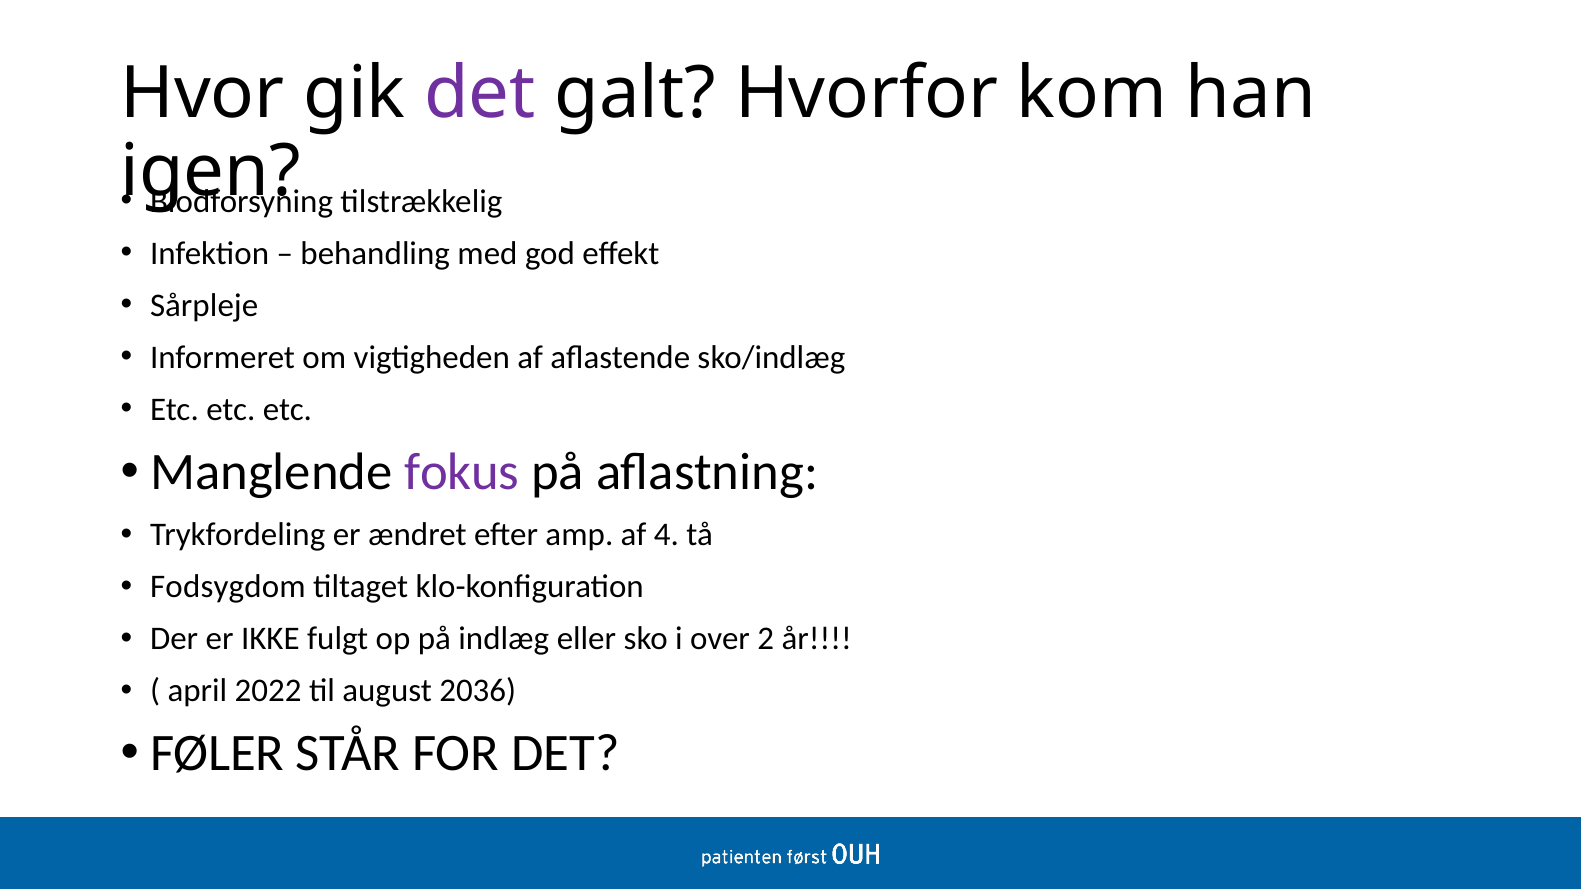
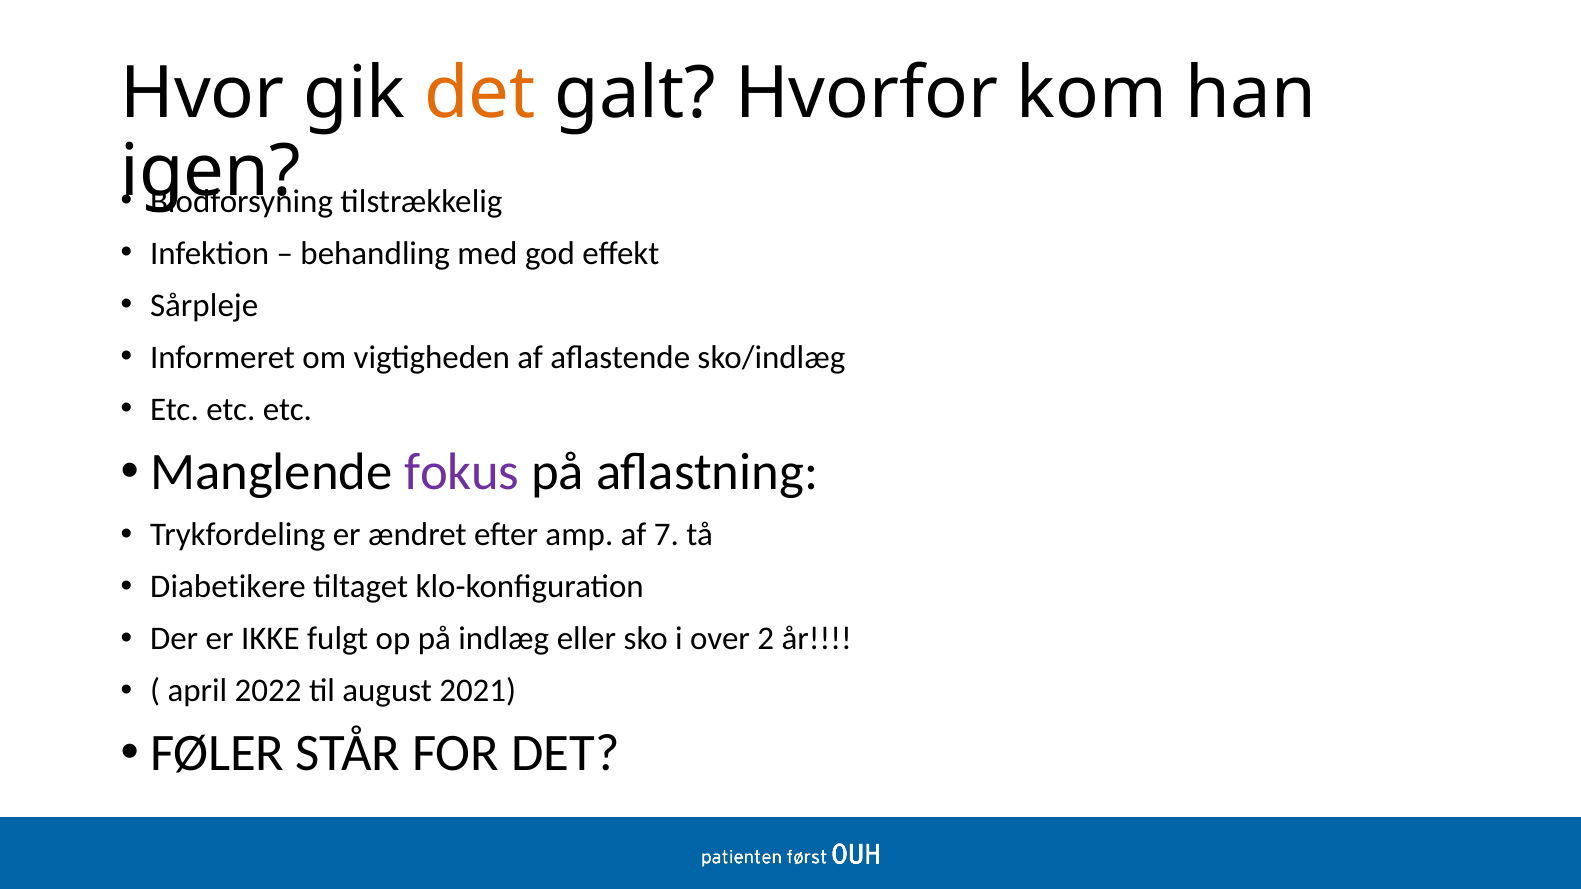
det at (480, 94) colour: purple -> orange
4: 4 -> 7
Fodsygdom: Fodsygdom -> Diabetikere
2036: 2036 -> 2021
